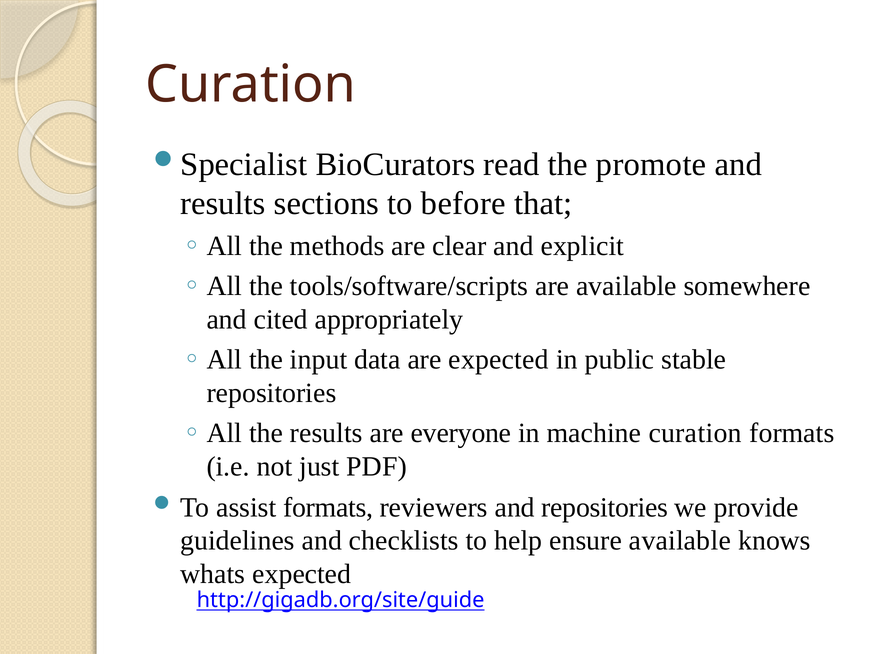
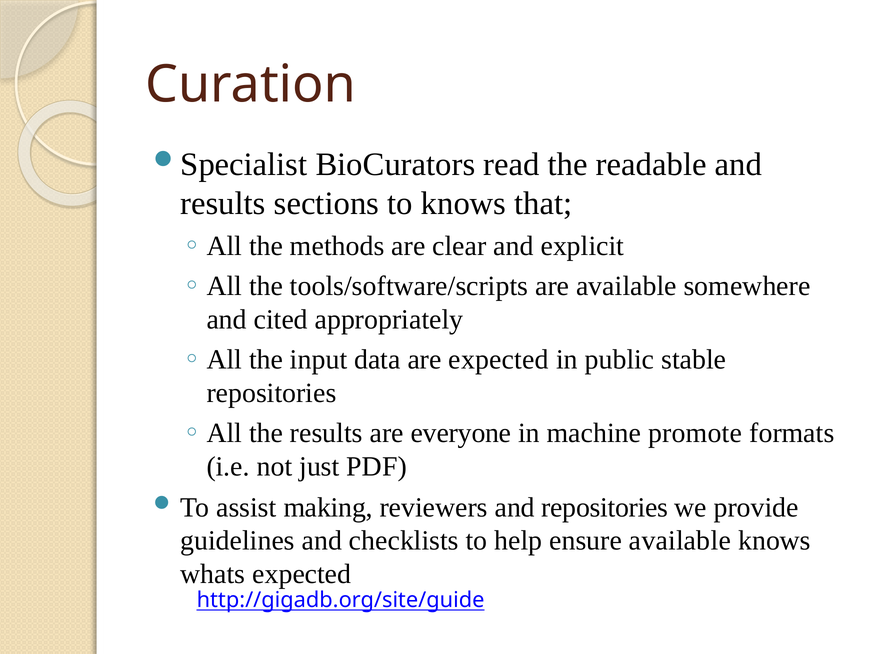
promote: promote -> readable
to before: before -> knows
machine curation: curation -> promote
assist formats: formats -> making
